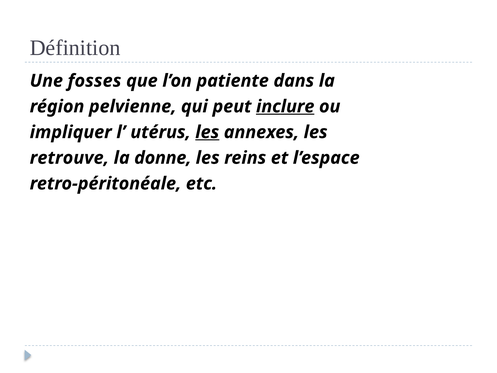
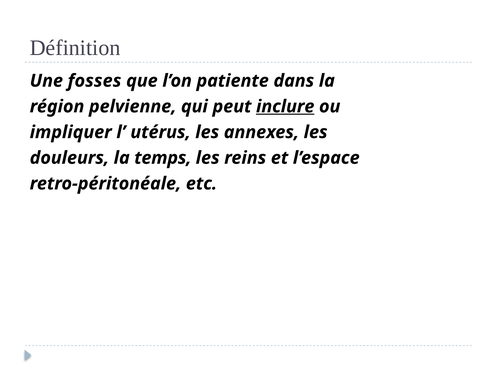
les at (207, 132) underline: present -> none
retrouve: retrouve -> douleurs
donne: donne -> temps
